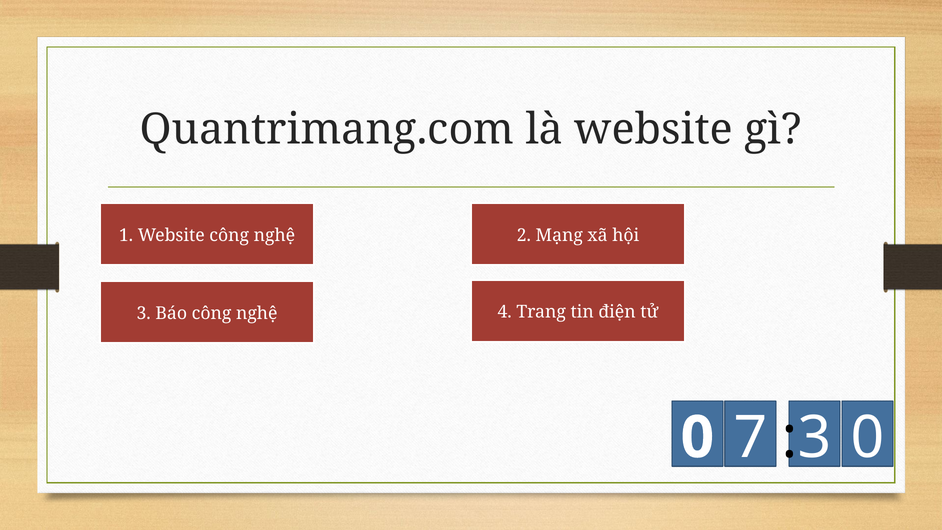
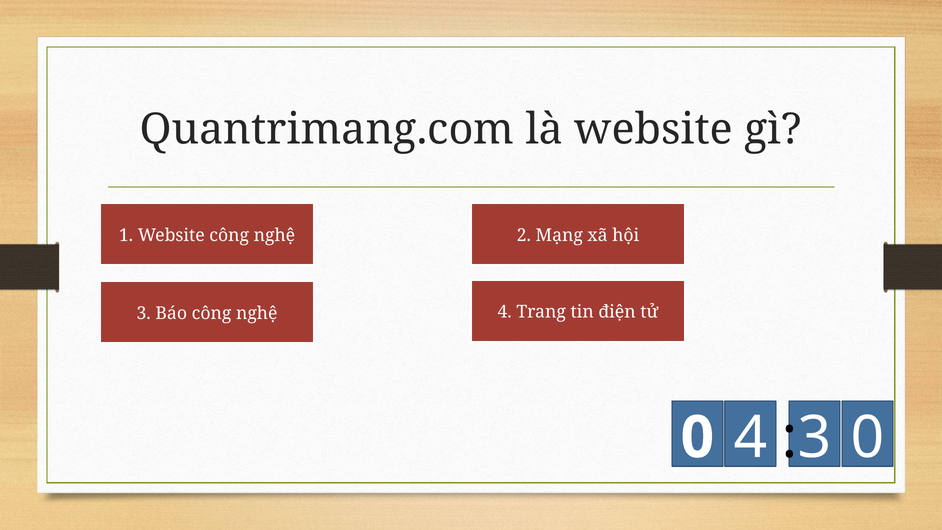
0 7: 7 -> 4
